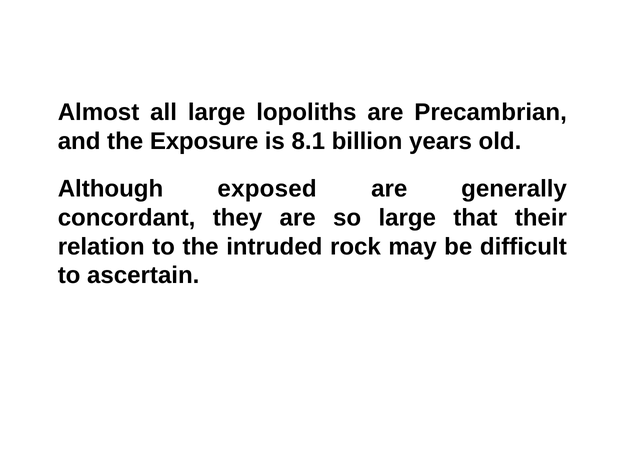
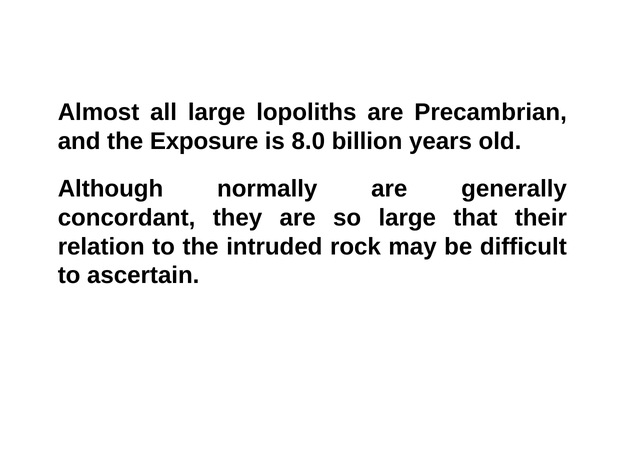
8.1: 8.1 -> 8.0
exposed: exposed -> normally
